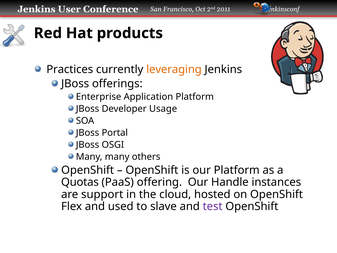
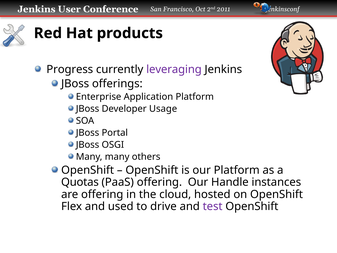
Practices: Practices -> Progress
leveraging colour: orange -> purple
are support: support -> offering
slave: slave -> drive
